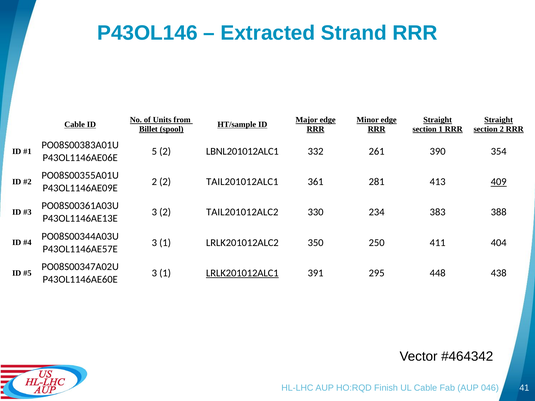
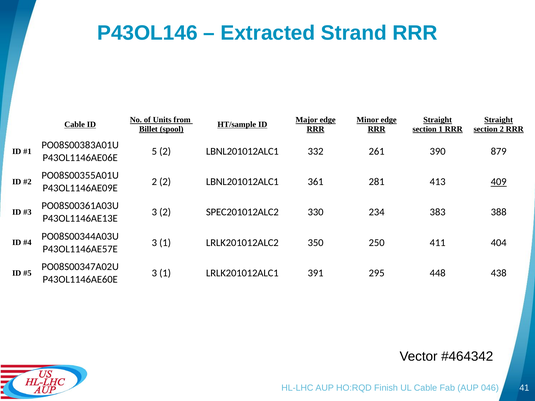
354: 354 -> 879
2 2 TAIL201012ALC1: TAIL201012ALC1 -> LBNL201012ALC1
TAIL201012ALC2: TAIL201012ALC2 -> SPEC201012ALC2
LRLK201012ALC1 underline: present -> none
